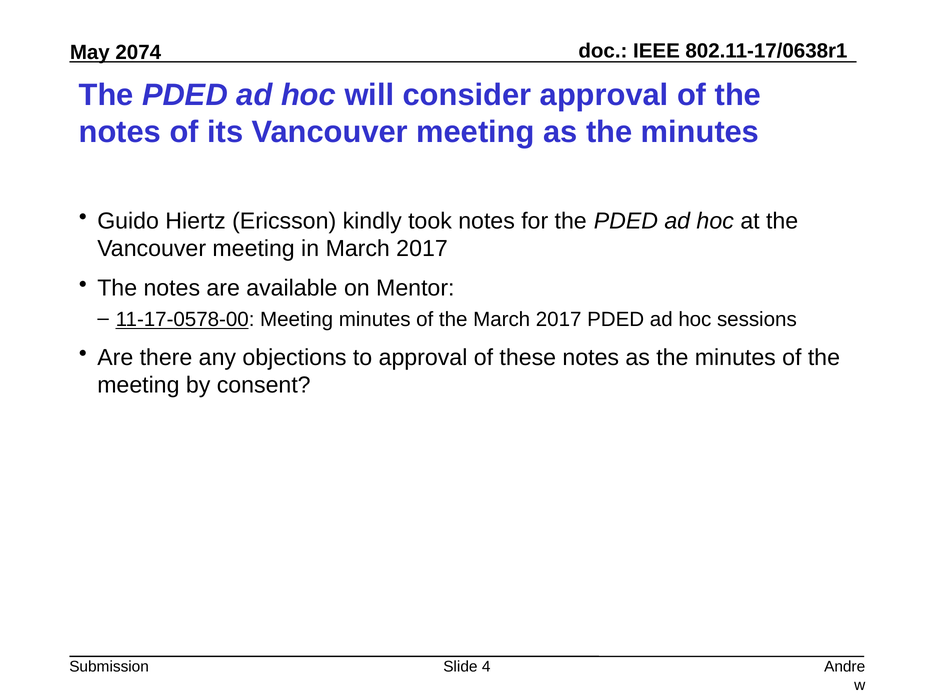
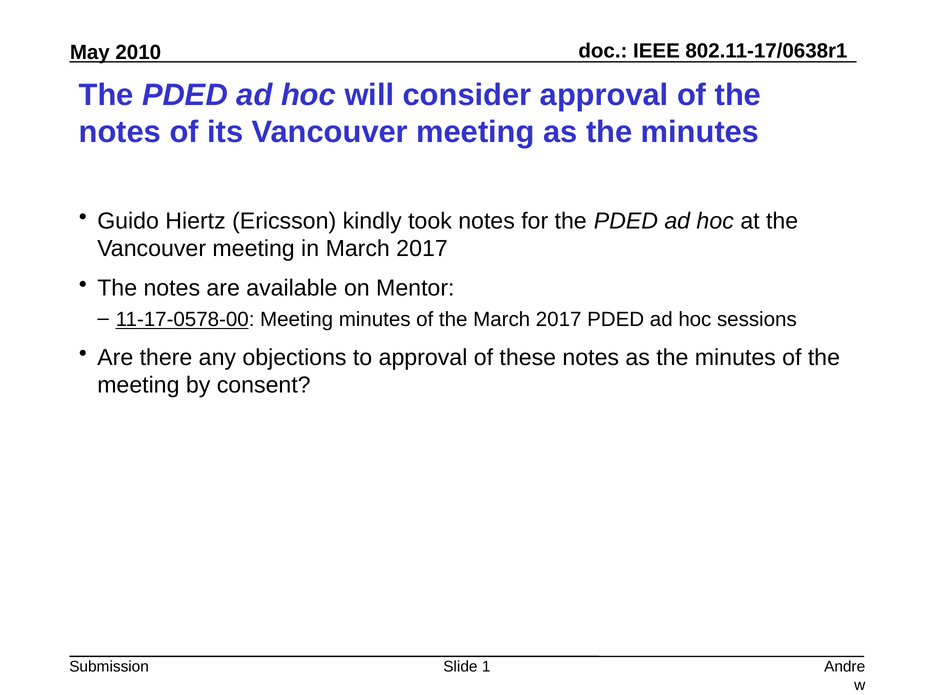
2074: 2074 -> 2010
4: 4 -> 1
